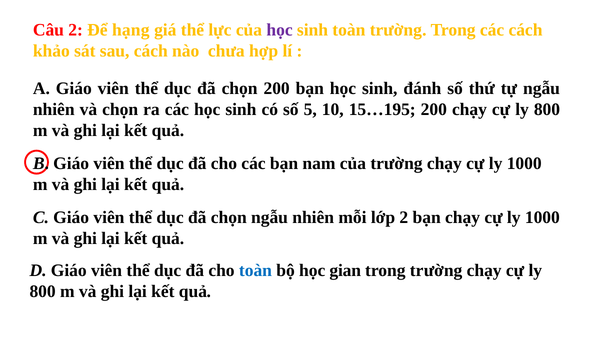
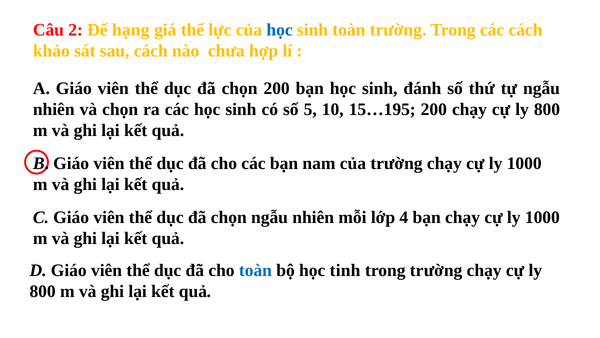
học at (280, 30) colour: purple -> blue
lớp 2: 2 -> 4
gian: gian -> tinh
